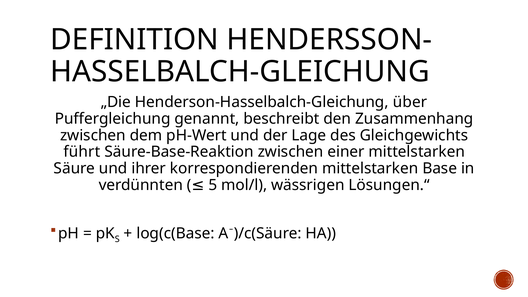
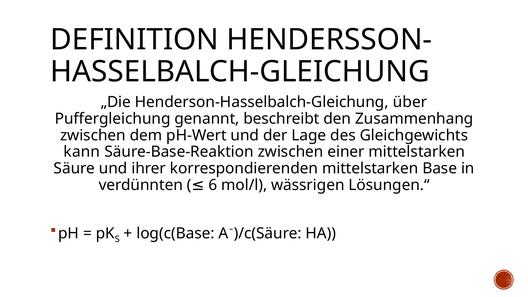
führt: führt -> kann
5: 5 -> 6
